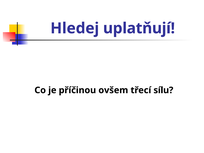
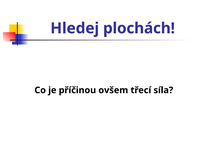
uplatňují: uplatňují -> plochách
sílu: sílu -> síla
